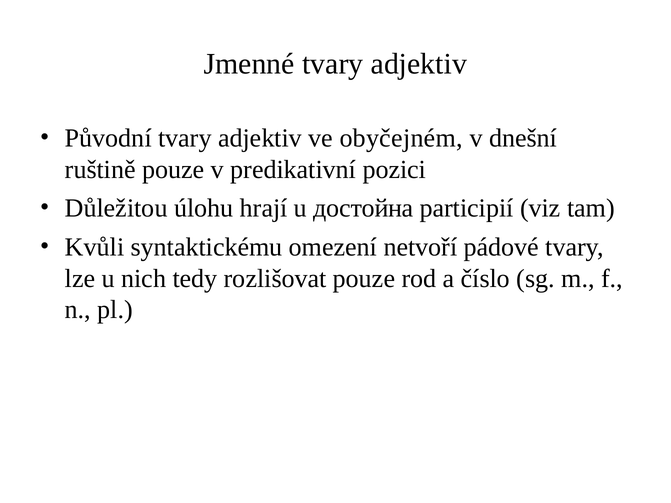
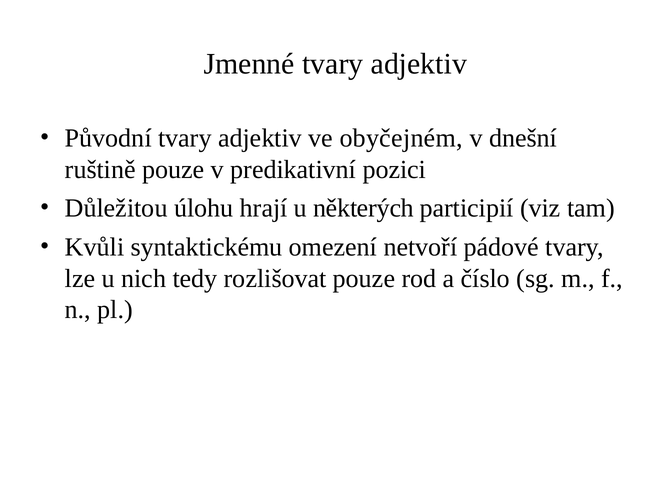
достойна: достойна -> některých
